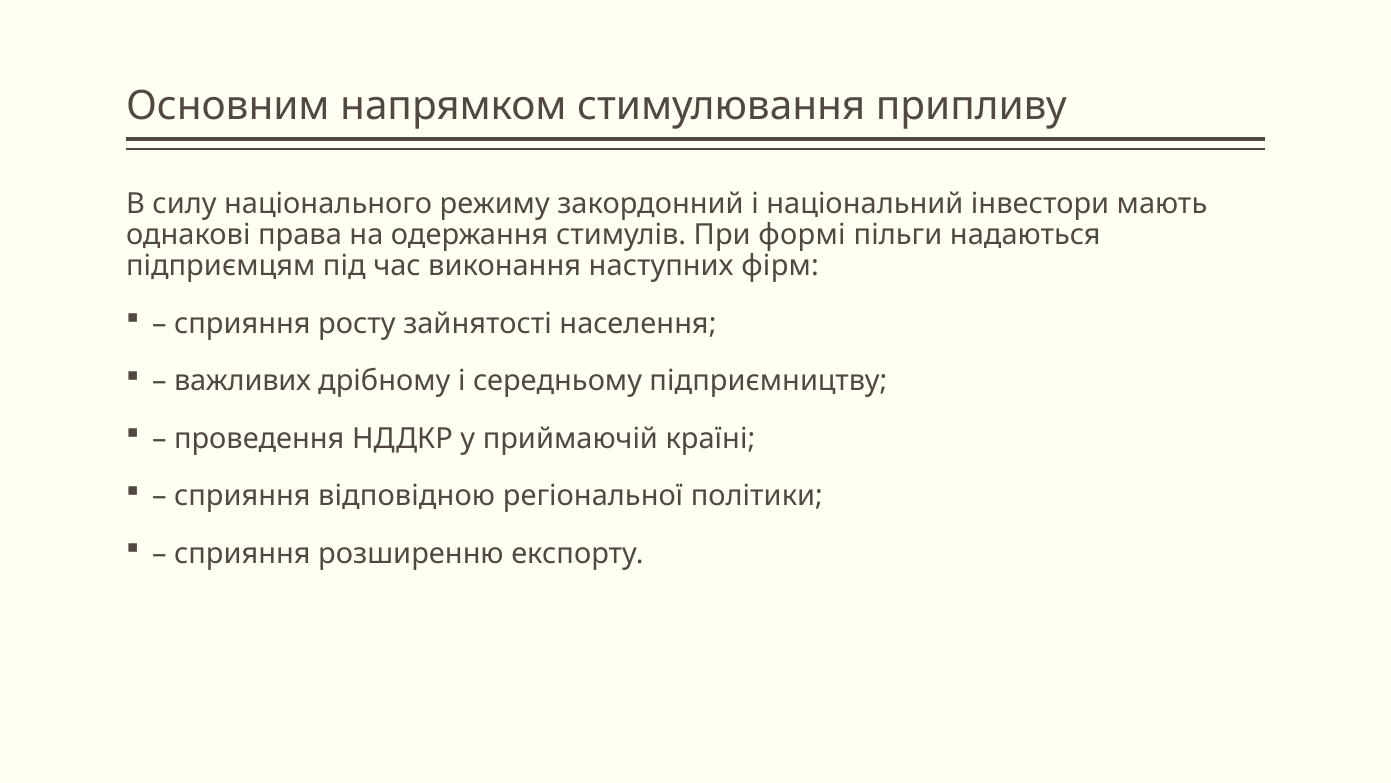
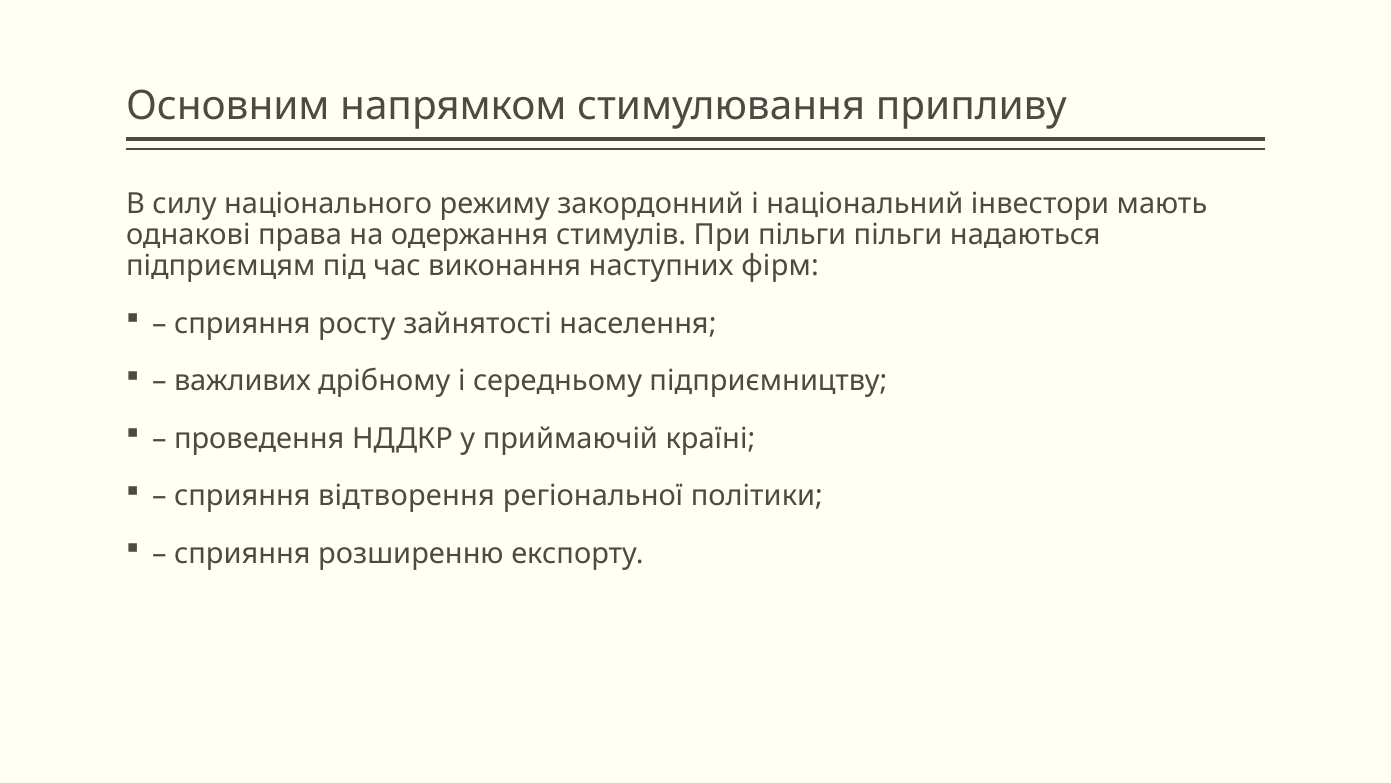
При формі: формі -> пільги
відповідною: відповідною -> відтворення
